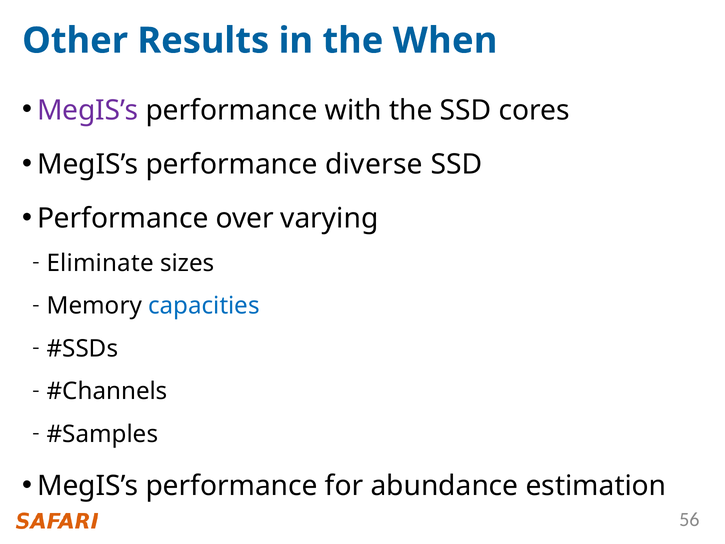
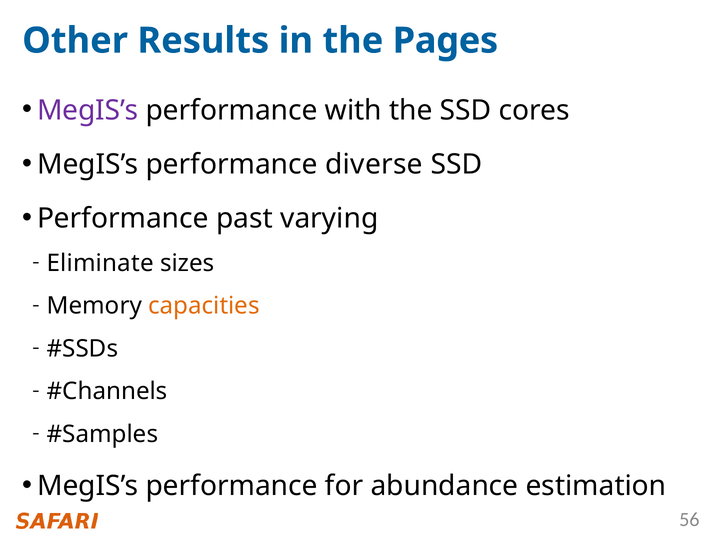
When: When -> Pages
over: over -> past
capacities colour: blue -> orange
